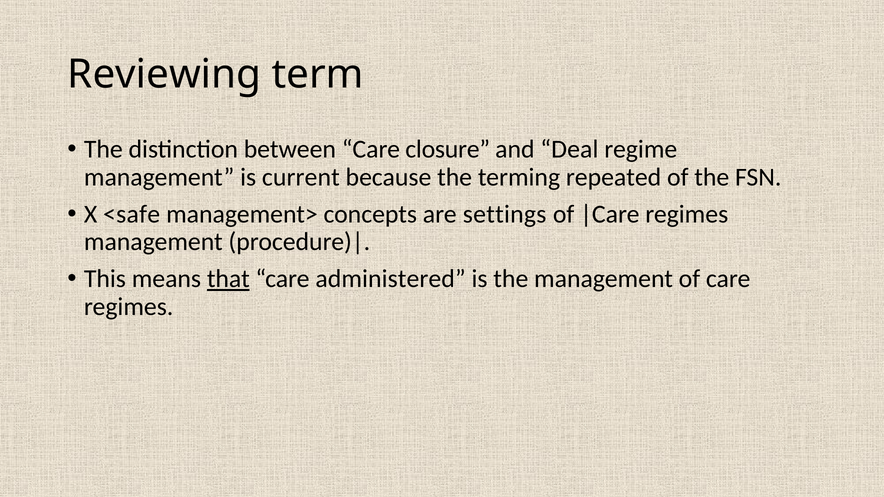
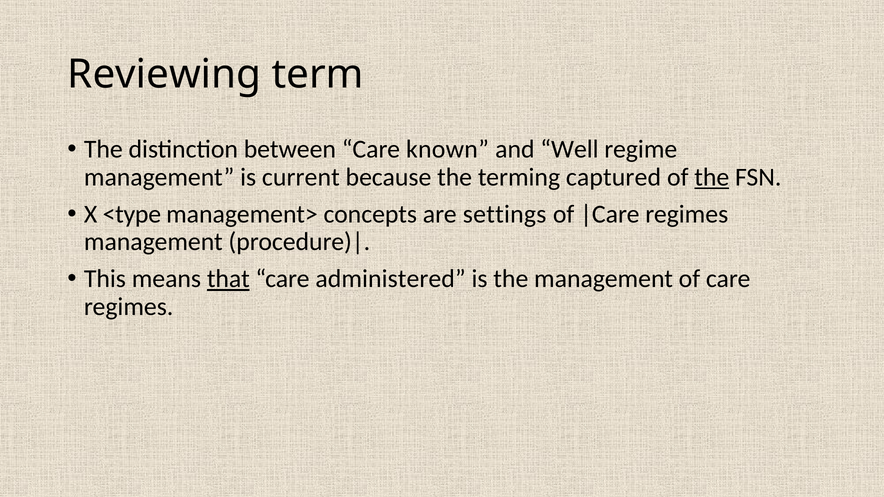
closure: closure -> known
Deal: Deal -> Well
repeated: repeated -> captured
the at (712, 177) underline: none -> present
<safe: <safe -> <type
